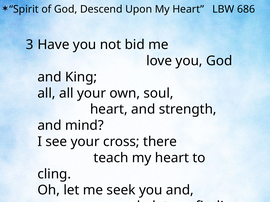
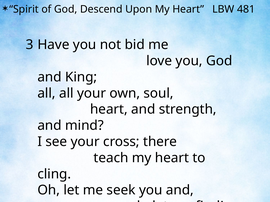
686: 686 -> 481
